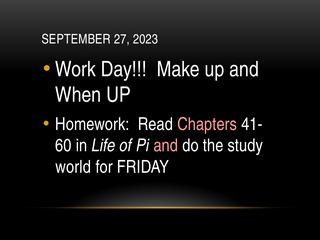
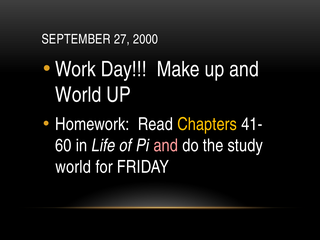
2023: 2023 -> 2000
When at (78, 95): When -> World
Chapters colour: pink -> yellow
